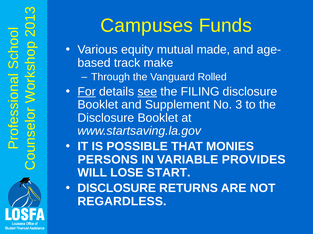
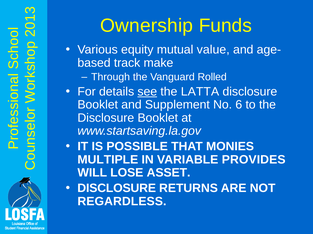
Campuses: Campuses -> Ownership
made: made -> value
For underline: present -> none
FILING: FILING -> LATTA
No 3: 3 -> 6
PERSONS: PERSONS -> MULTIPLE
START: START -> ASSET
